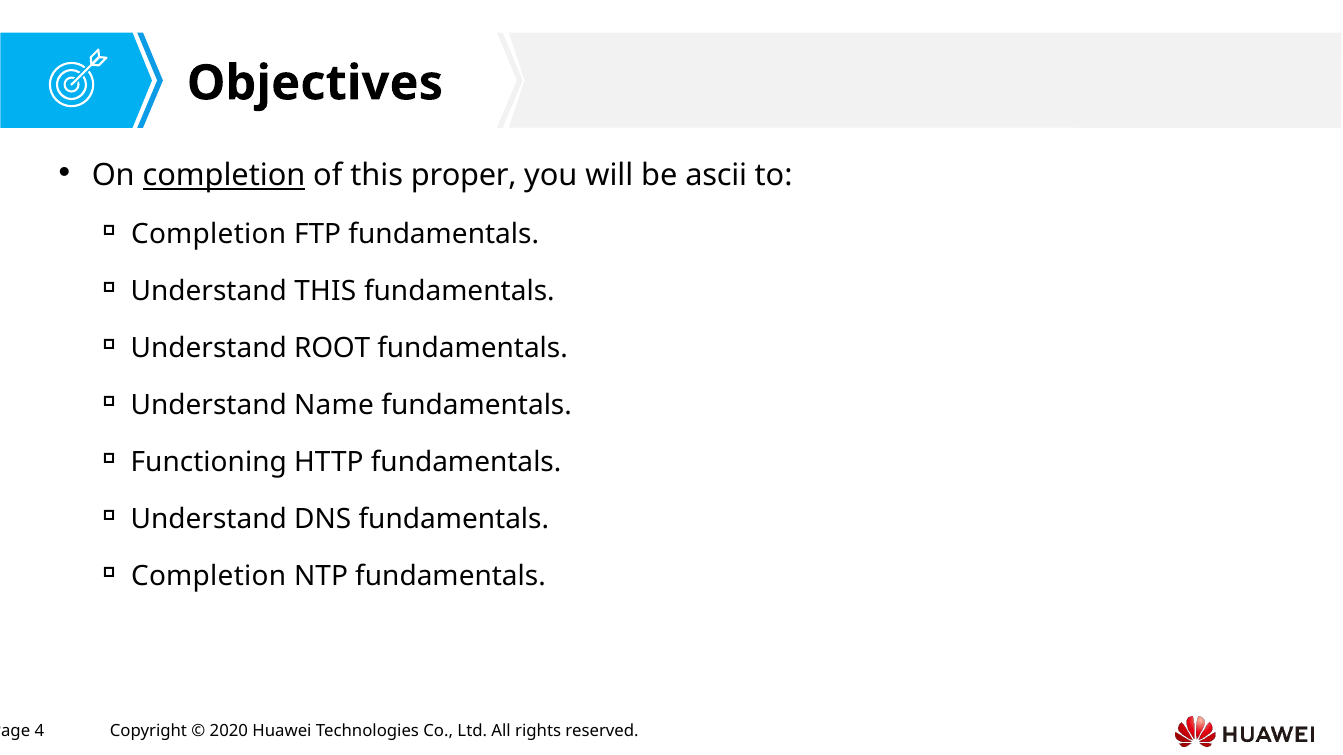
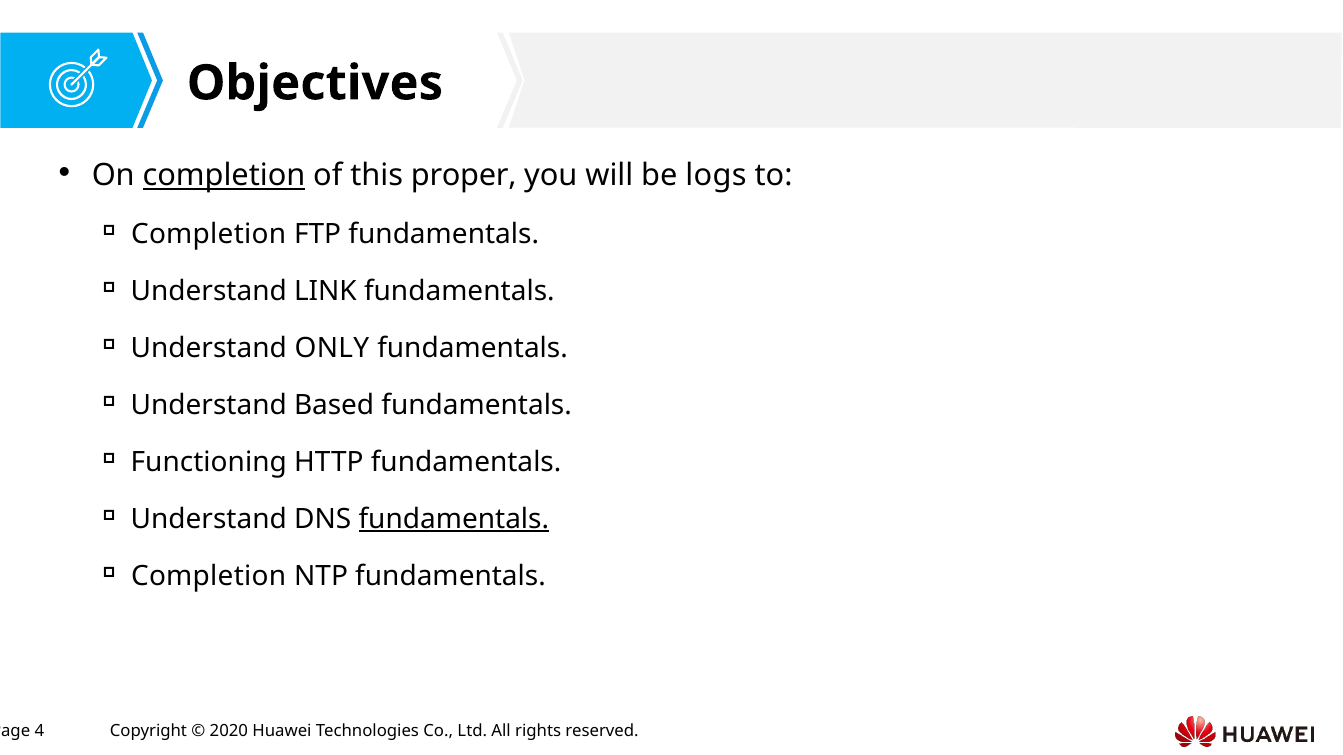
ascii: ascii -> logs
Understand THIS: THIS -> LINK
ROOT: ROOT -> ONLY
Name: Name -> Based
fundamentals at (454, 519) underline: none -> present
